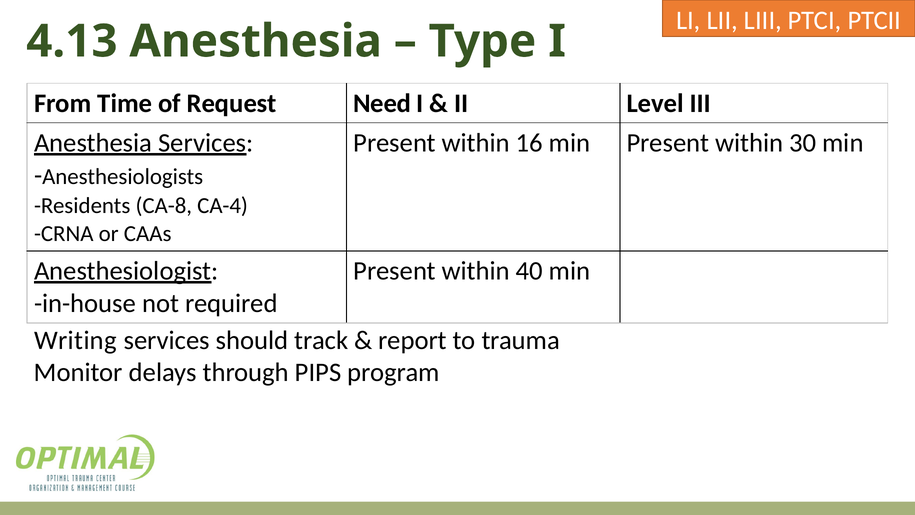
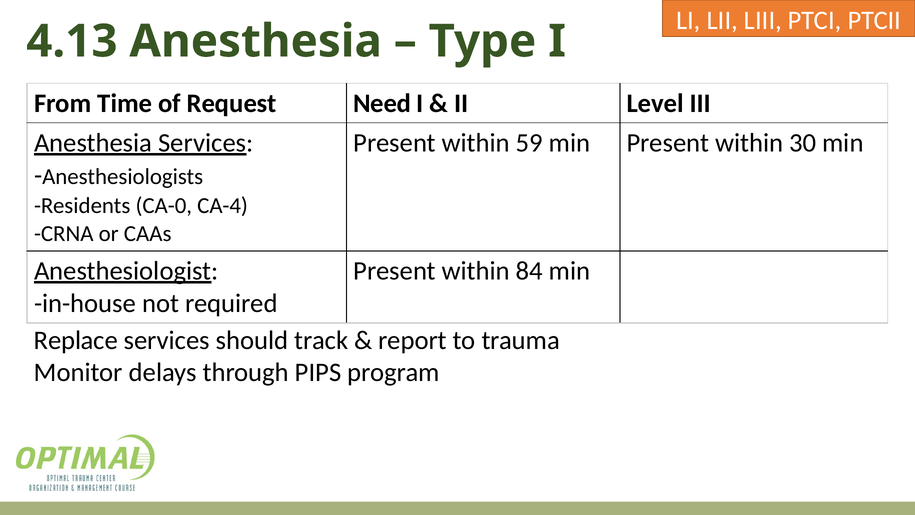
16: 16 -> 59
CA-8: CA-8 -> CA-0
40: 40 -> 84
Writing: Writing -> Replace
